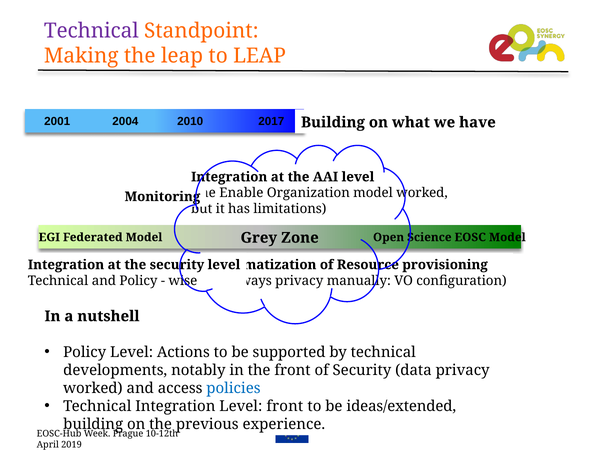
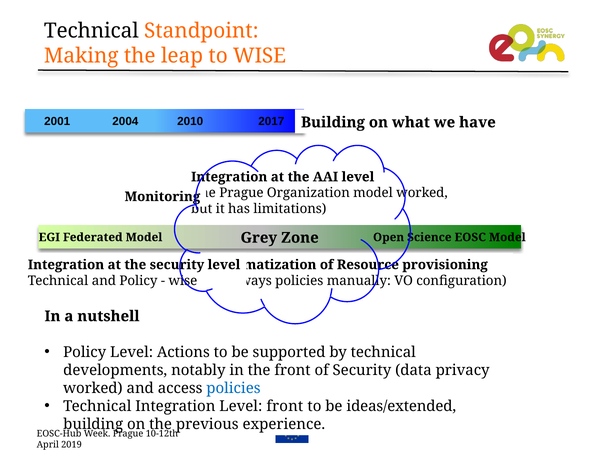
Technical at (91, 31) colour: purple -> black
to LEAP: LEAP -> WISE
Enable at (241, 193): Enable -> Prague
privacy at (299, 281): privacy -> policies
